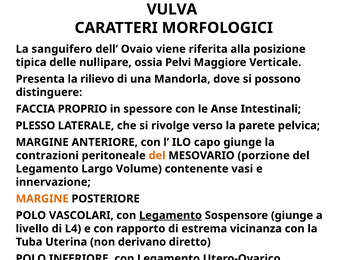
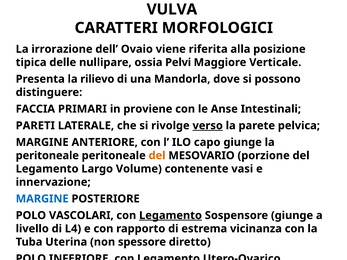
sanguifero: sanguifero -> irrorazione
PROPRIO: PROPRIO -> PRIMARI
spessore: spessore -> proviene
PLESSO: PLESSO -> PARETI
verso underline: none -> present
contrazioni at (47, 156): contrazioni -> peritoneale
MARGINE at (42, 199) colour: orange -> blue
derivano: derivano -> spessore
